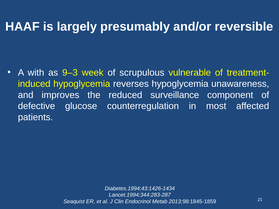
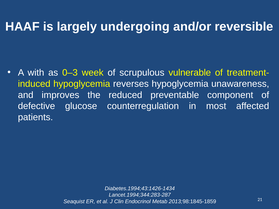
presumably: presumably -> undergoing
9–3: 9–3 -> 0–3
surveillance: surveillance -> preventable
